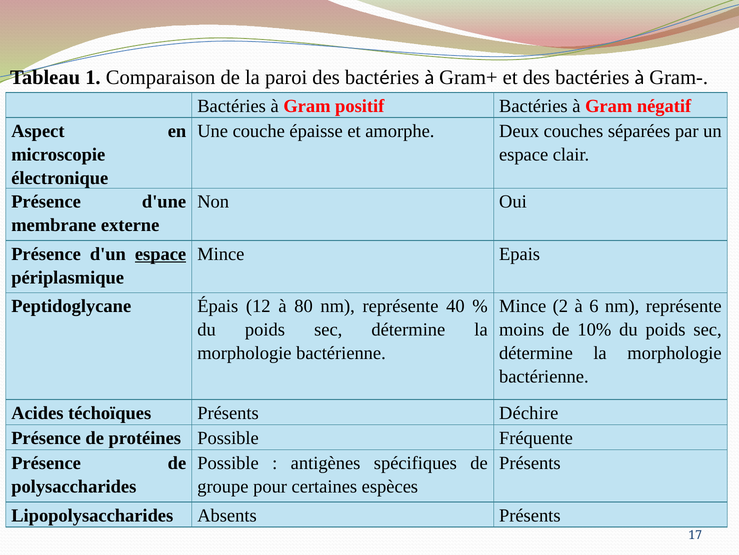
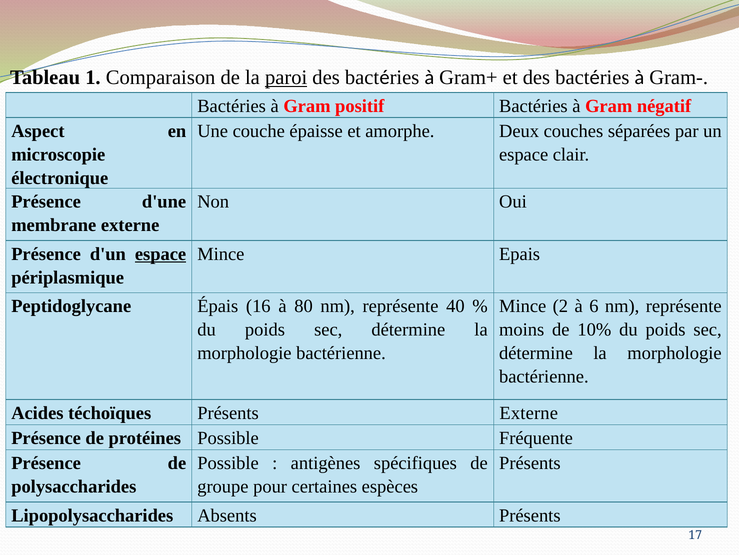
paroi underline: none -> present
12: 12 -> 16
Présents Déchire: Déchire -> Externe
